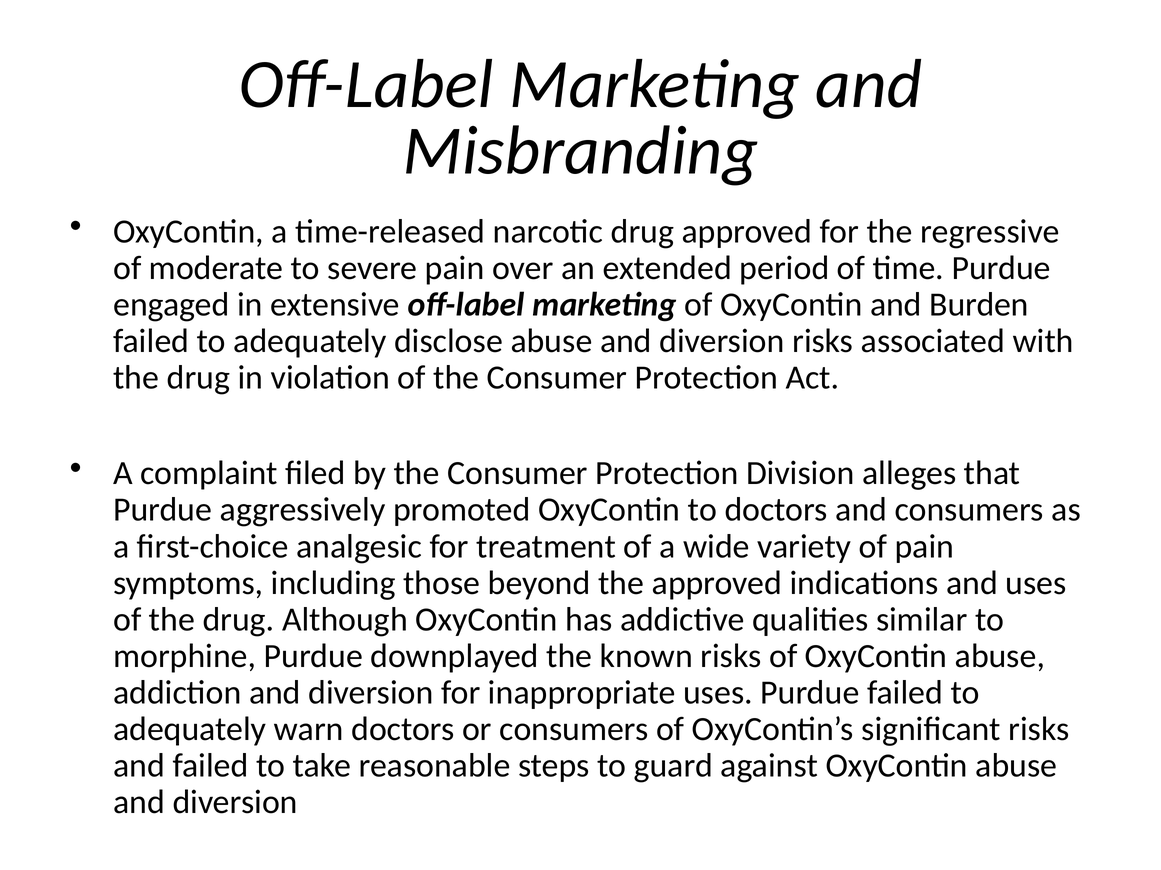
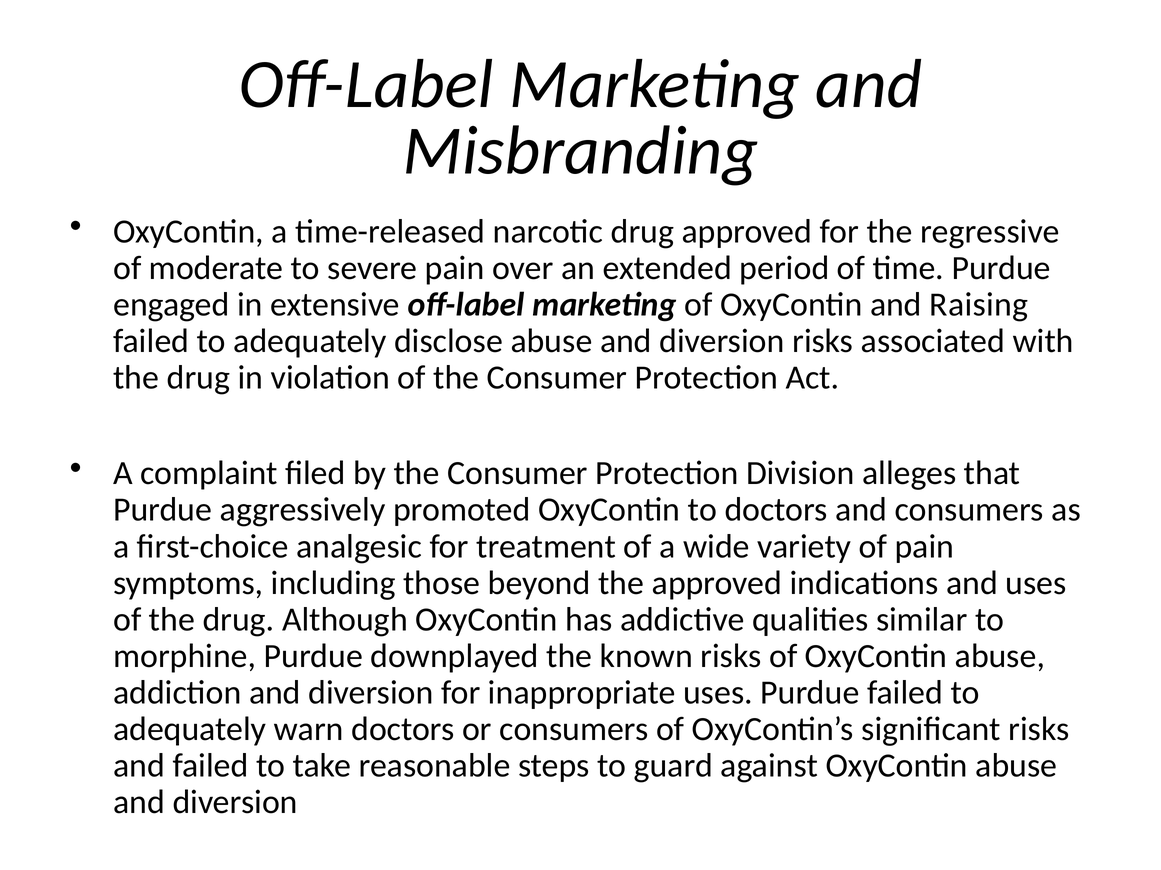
Burden: Burden -> Raising
